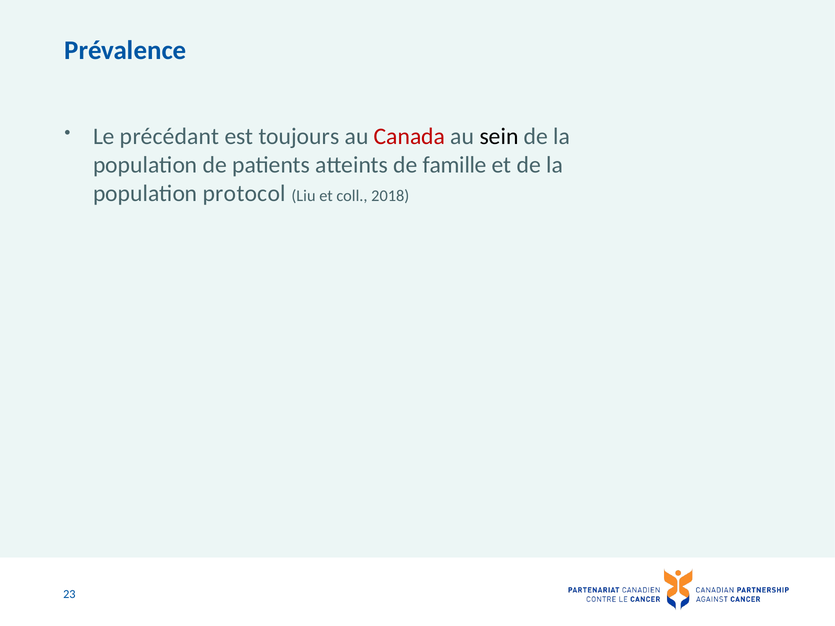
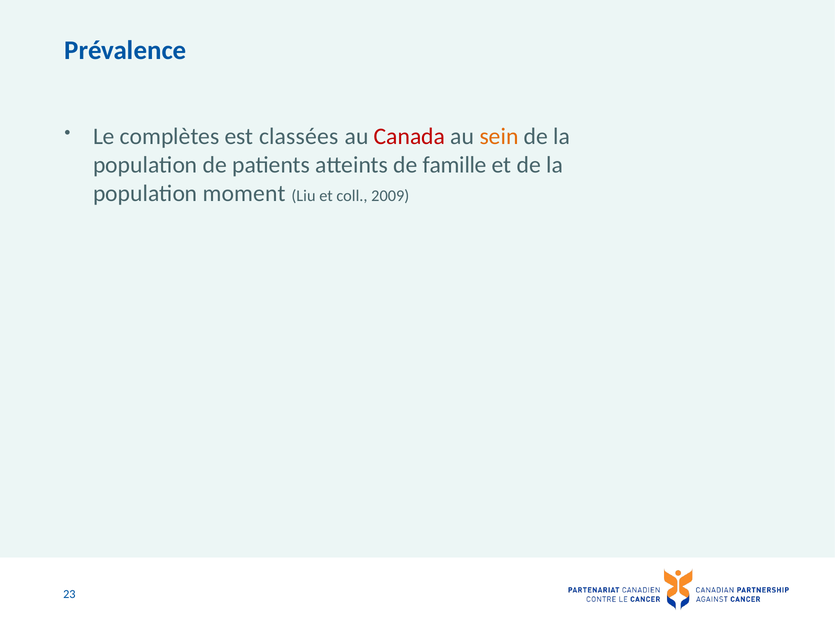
précédant: précédant -> complètes
toujours: toujours -> classées
sein colour: black -> orange
protocol: protocol -> moment
2018: 2018 -> 2009
